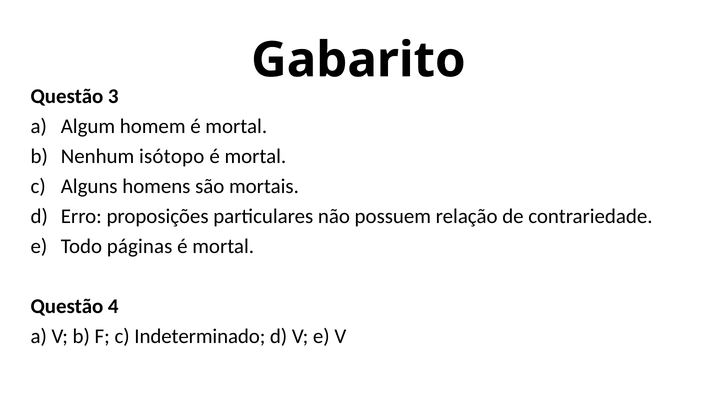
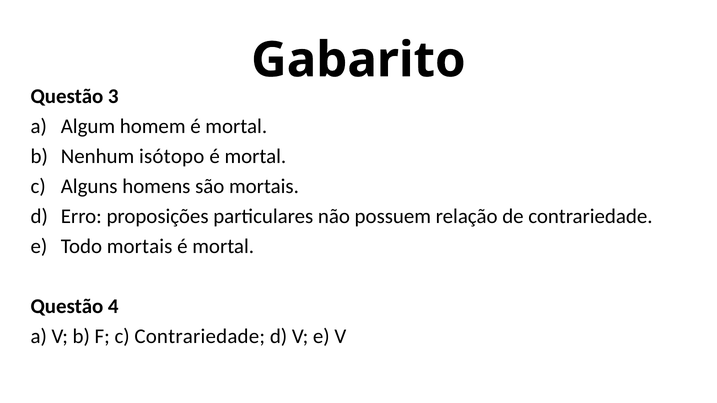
Todo páginas: páginas -> mortais
c Indeterminado: Indeterminado -> Contrariedade
